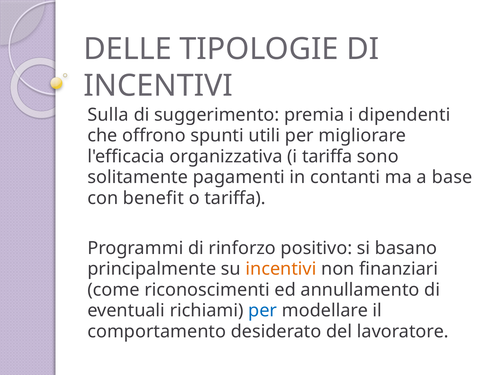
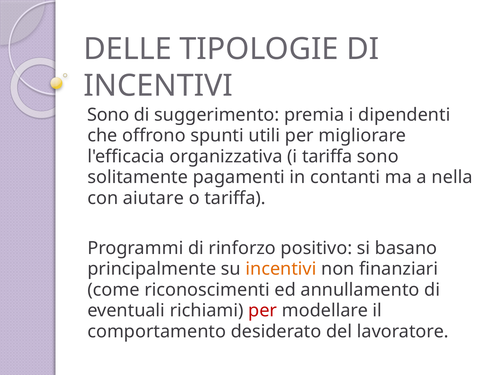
Sulla at (108, 115): Sulla -> Sono
base: base -> nella
benefit: benefit -> aiutare
per at (263, 311) colour: blue -> red
